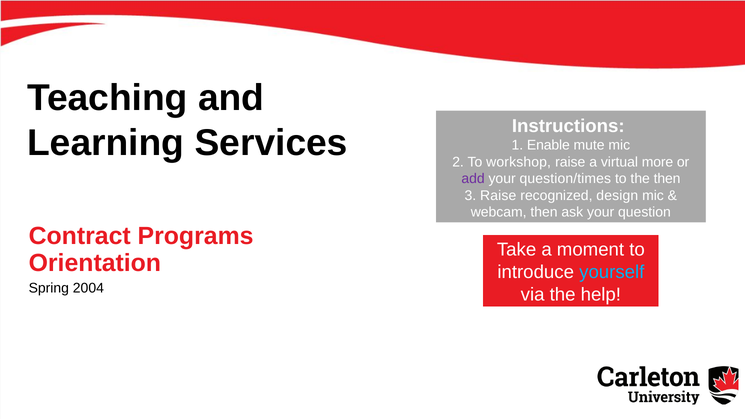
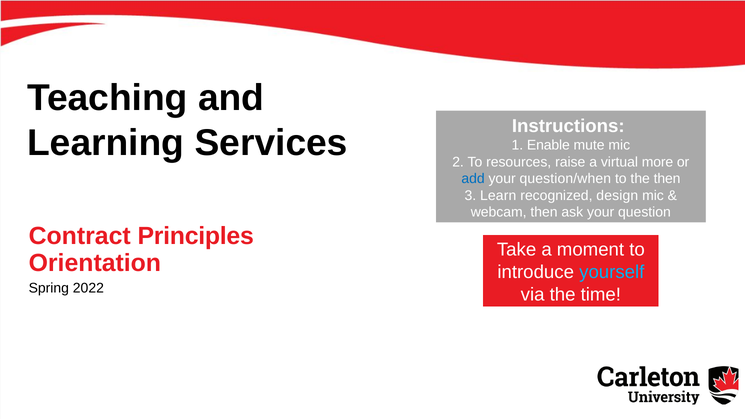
workshop: workshop -> resources
add colour: purple -> blue
question/times: question/times -> question/when
3 Raise: Raise -> Learn
Programs: Programs -> Principles
2004: 2004 -> 2022
help: help -> time
